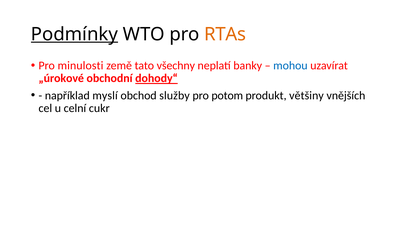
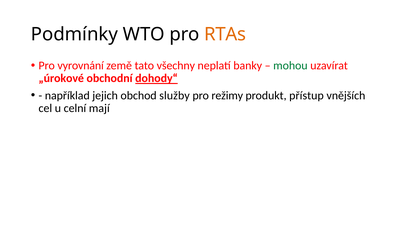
Podmínky underline: present -> none
minulosti: minulosti -> vyrovnání
mohou colour: blue -> green
myslí: myslí -> jejich
potom: potom -> režimy
většiny: většiny -> přístup
cukr: cukr -> mají
